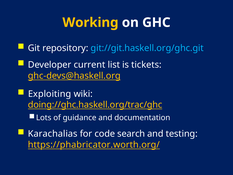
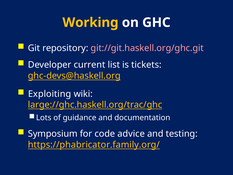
git://git.haskell.org/ghc.git colour: light blue -> pink
doing://ghc.haskell.org/trac/ghc: doing://ghc.haskell.org/trac/ghc -> large://ghc.haskell.org/trac/ghc
Karachalias: Karachalias -> Symposium
search: search -> advice
https://phabricator.worth.org/: https://phabricator.worth.org/ -> https://phabricator.family.org/
